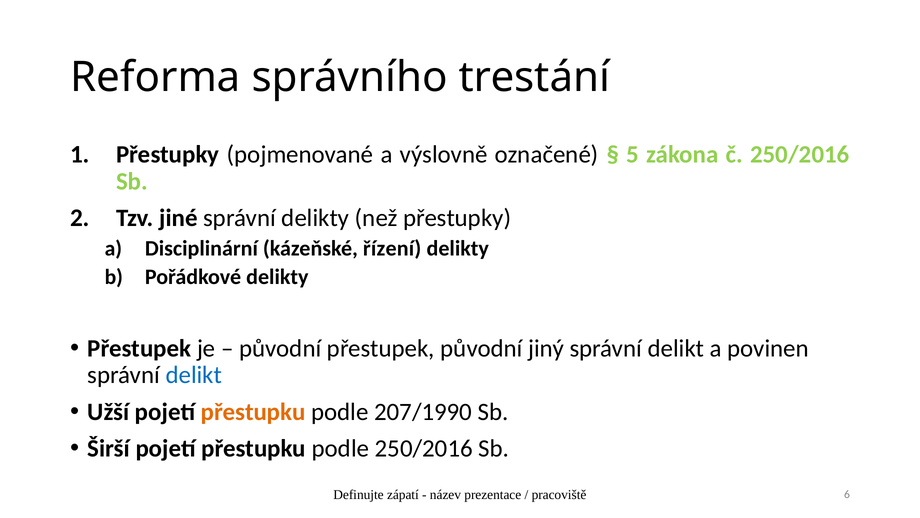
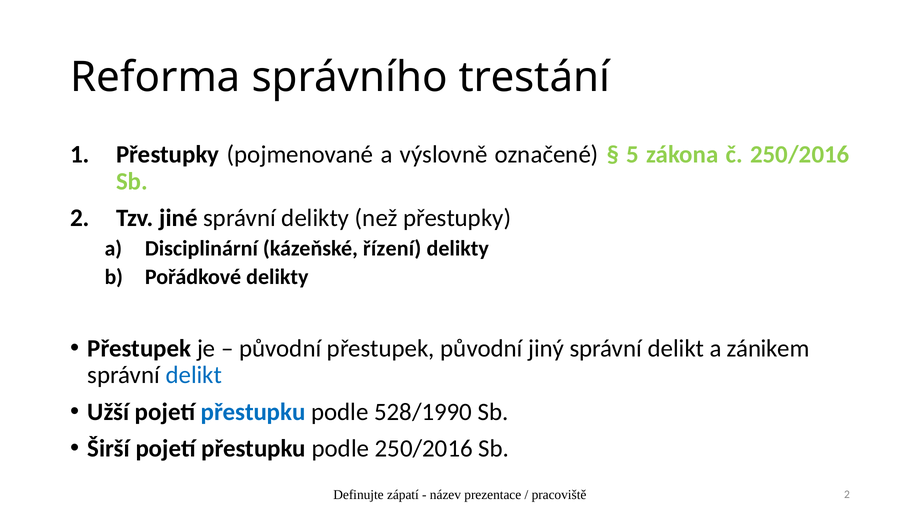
povinen: povinen -> zánikem
přestupku at (253, 411) colour: orange -> blue
207/1990: 207/1990 -> 528/1990
pracoviště 6: 6 -> 2
